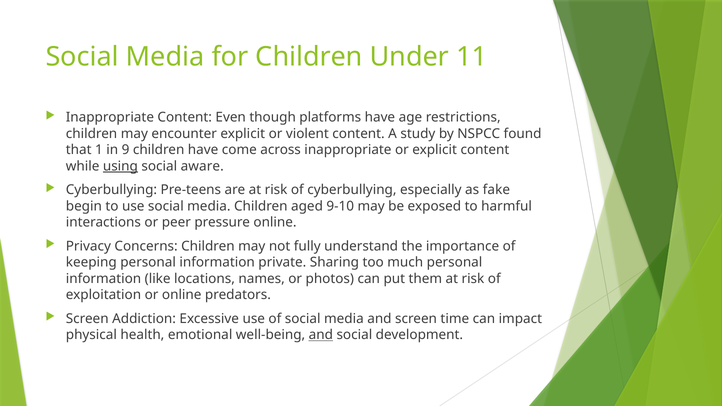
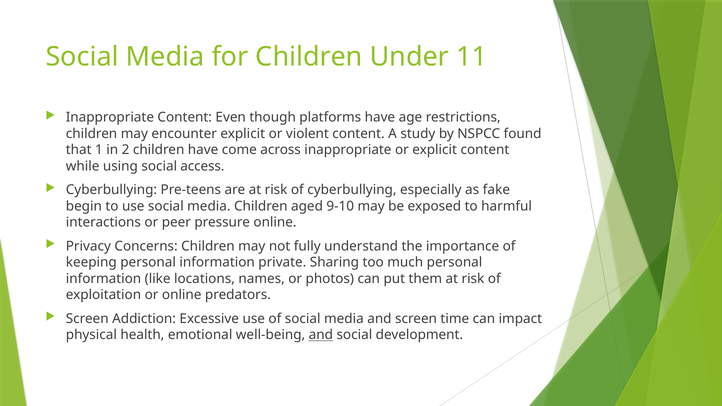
9: 9 -> 2
using underline: present -> none
aware: aware -> access
